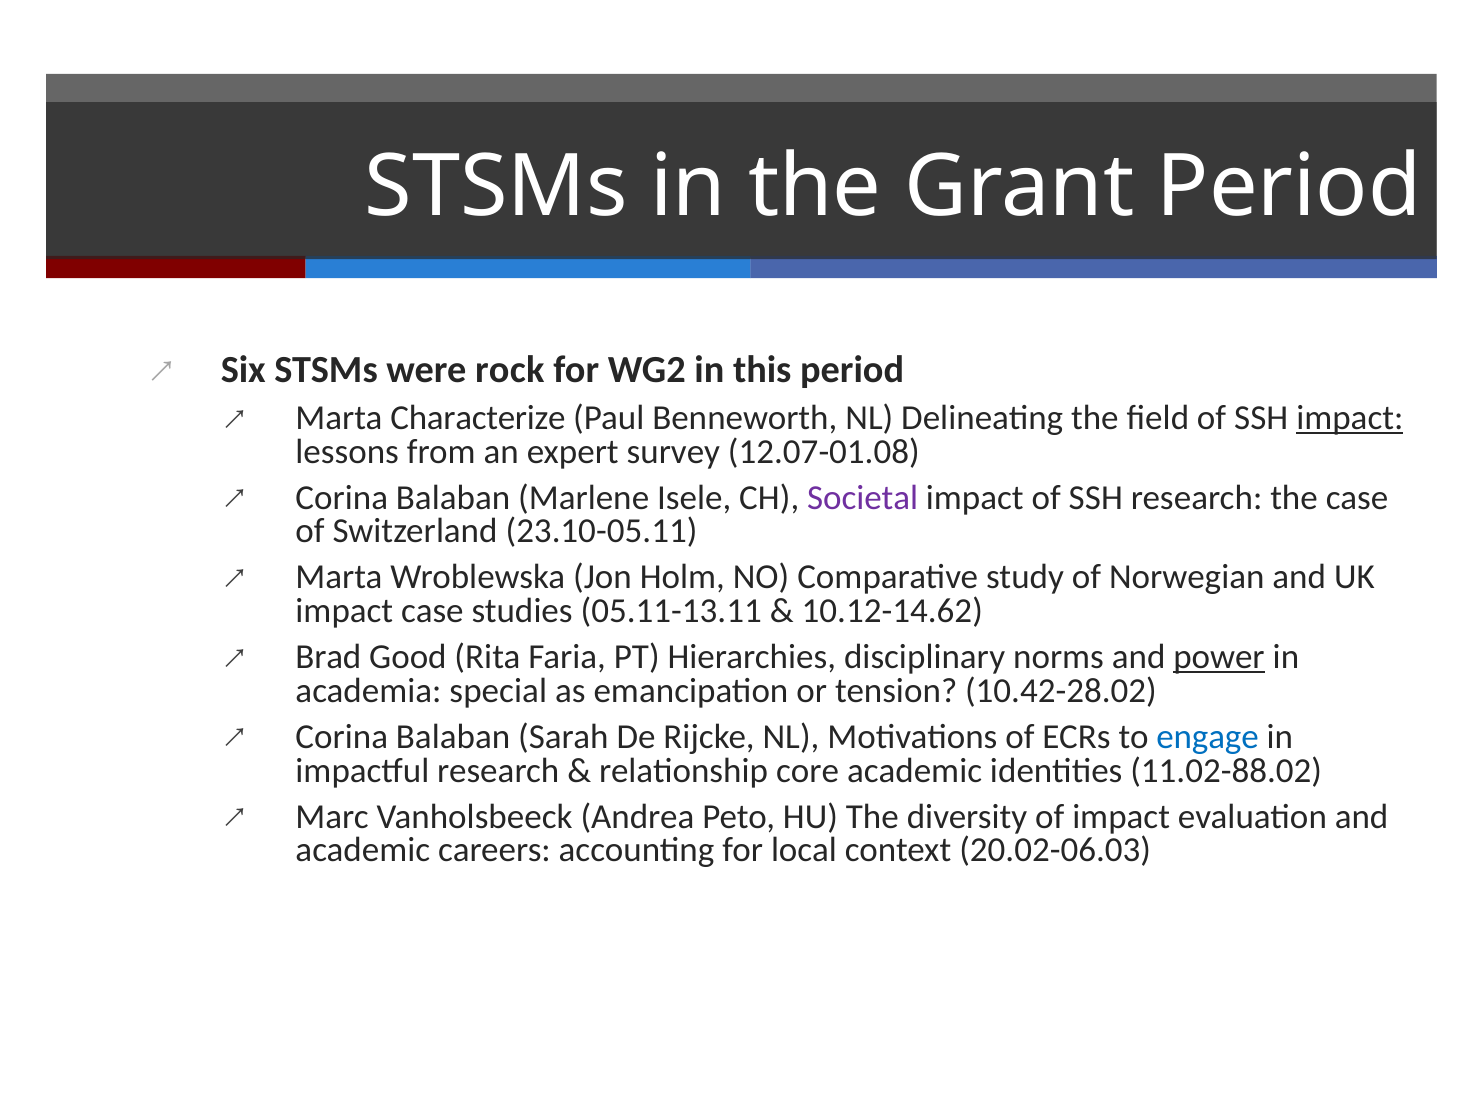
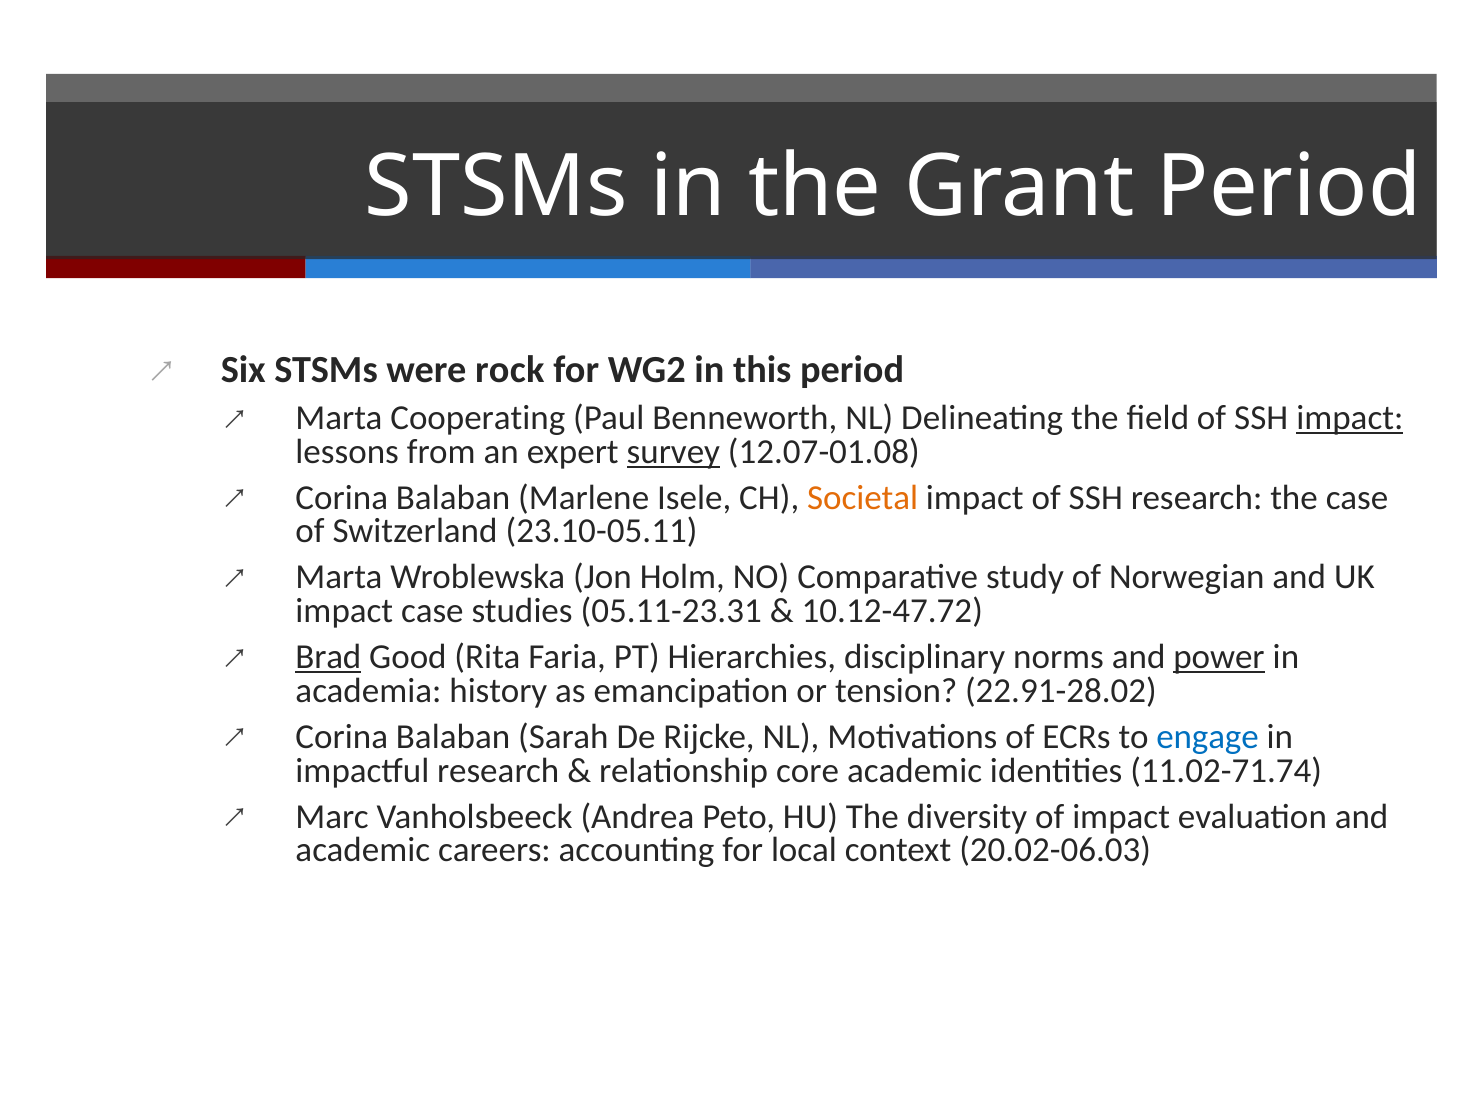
Characterize: Characterize -> Cooperating
survey underline: none -> present
Societal colour: purple -> orange
05.11-13.11: 05.11-13.11 -> 05.11-23.31
10.12-14.62: 10.12-14.62 -> 10.12-47.72
Brad underline: none -> present
special: special -> history
10.42-28.02: 10.42-28.02 -> 22.91-28.02
11.02-88.02: 11.02-88.02 -> 11.02-71.74
